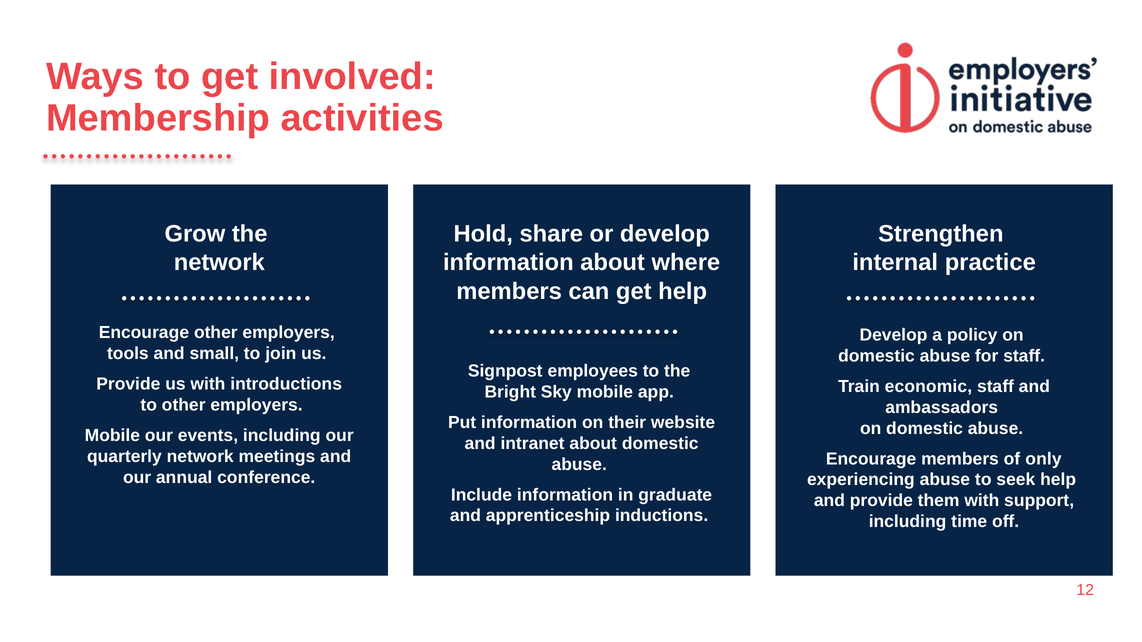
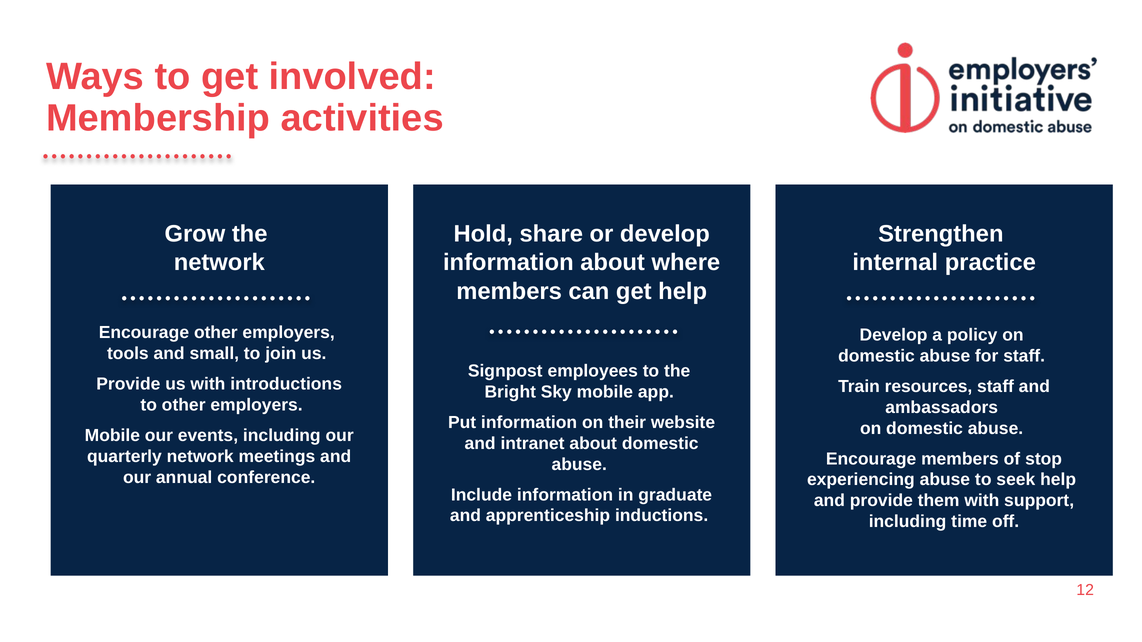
economic: economic -> resources
only: only -> stop
